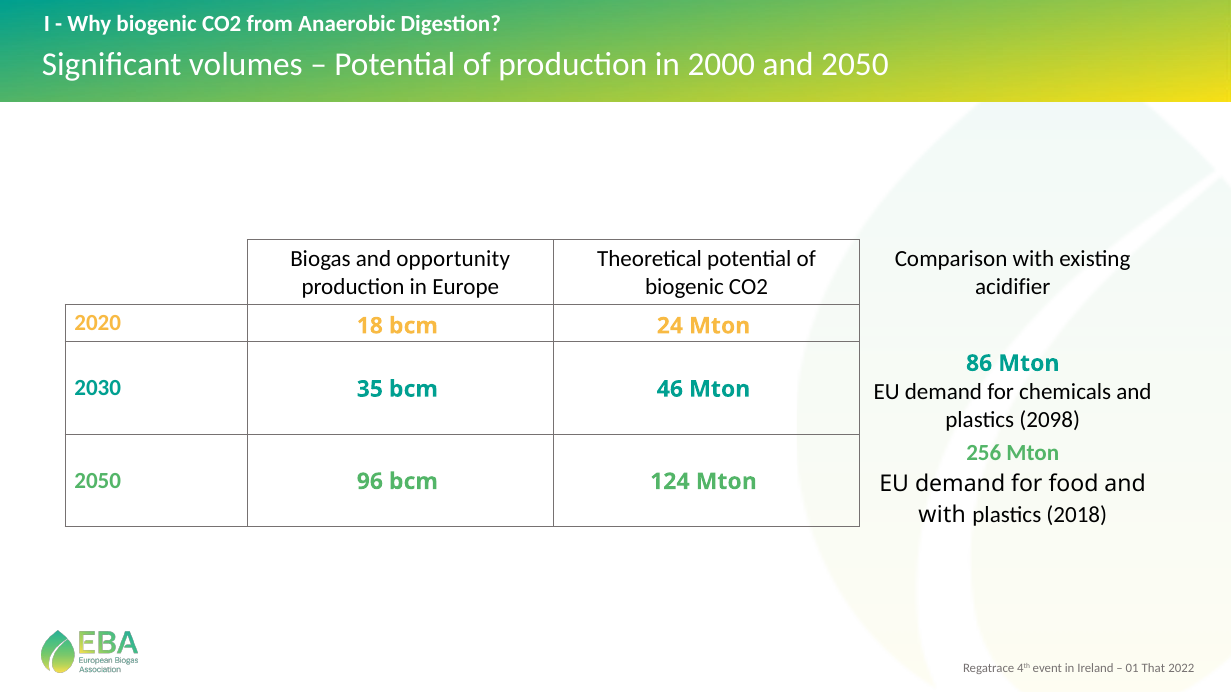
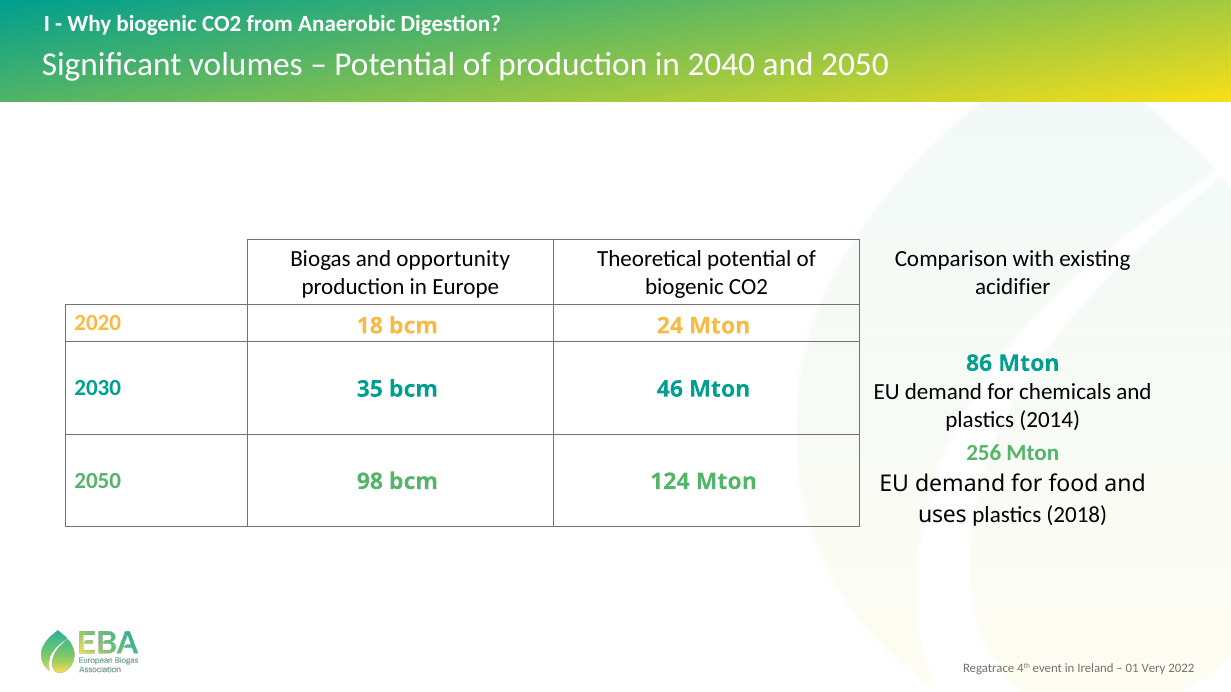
2000: 2000 -> 2040
2098: 2098 -> 2014
96: 96 -> 98
with at (942, 515): with -> uses
That: That -> Very
